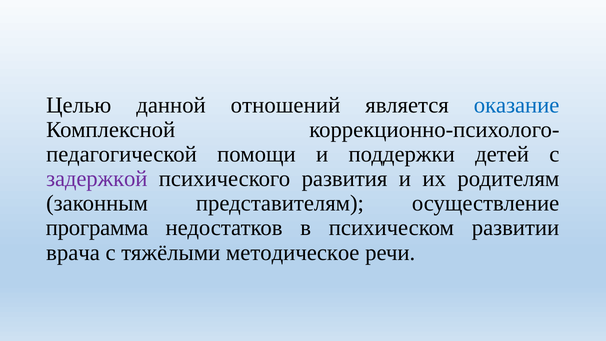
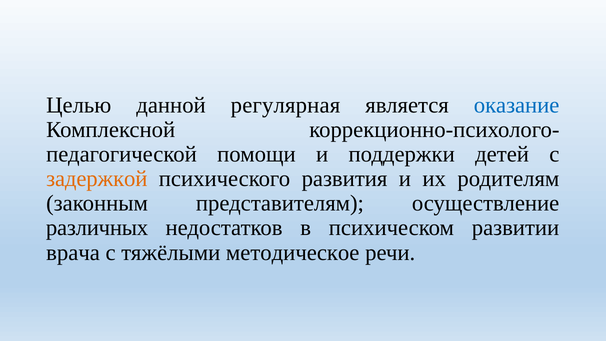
отношений: отношений -> регулярная
задержкой colour: purple -> orange
программа: программа -> различных
